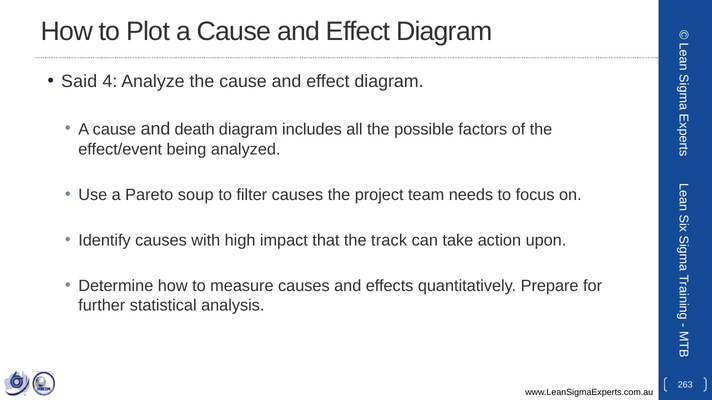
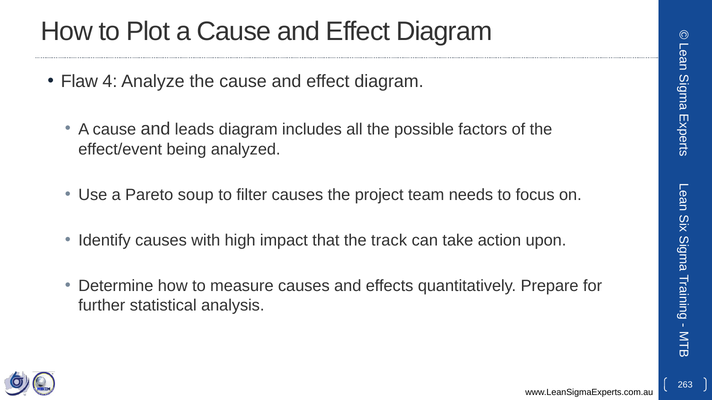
Said: Said -> Flaw
death: death -> leads
